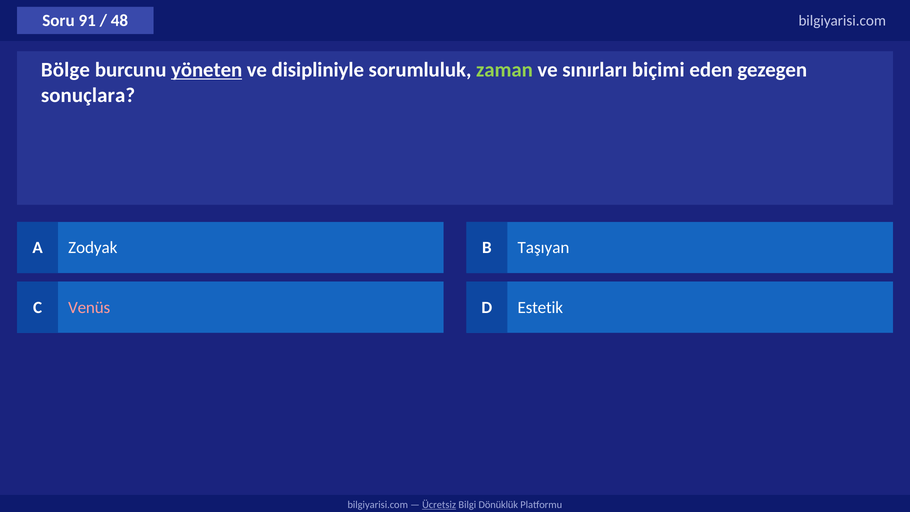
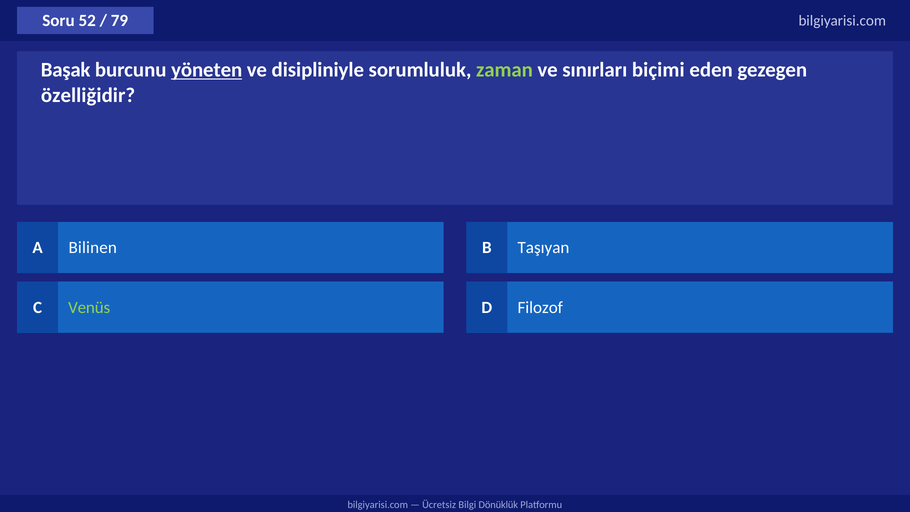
91: 91 -> 52
48: 48 -> 79
Bölge: Bölge -> Başak
sonuçlara: sonuçlara -> özelliğidir
Zodyak: Zodyak -> Bilinen
Venüs colour: pink -> light green
Estetik: Estetik -> Filozof
Ücretsiz underline: present -> none
